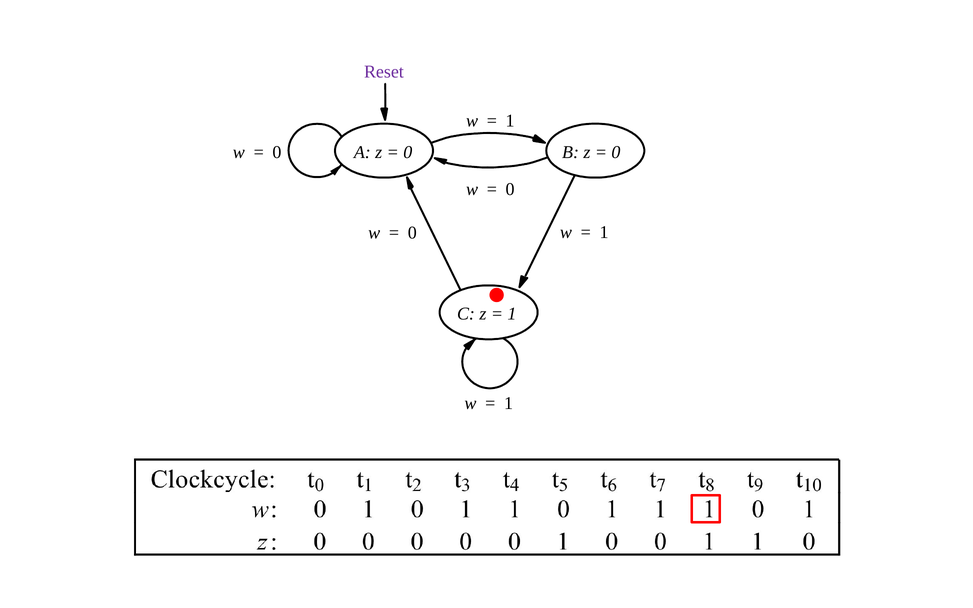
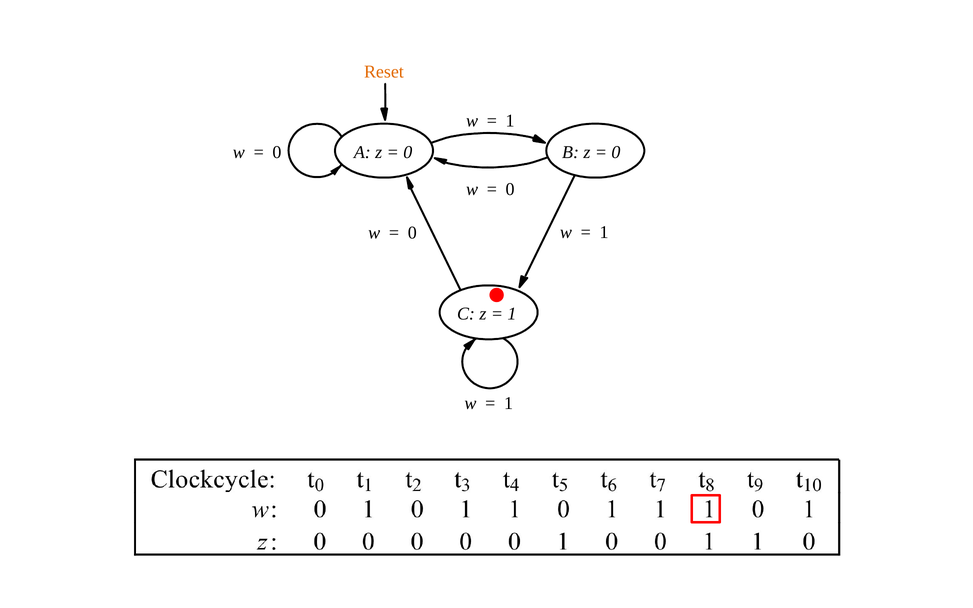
Reset colour: purple -> orange
